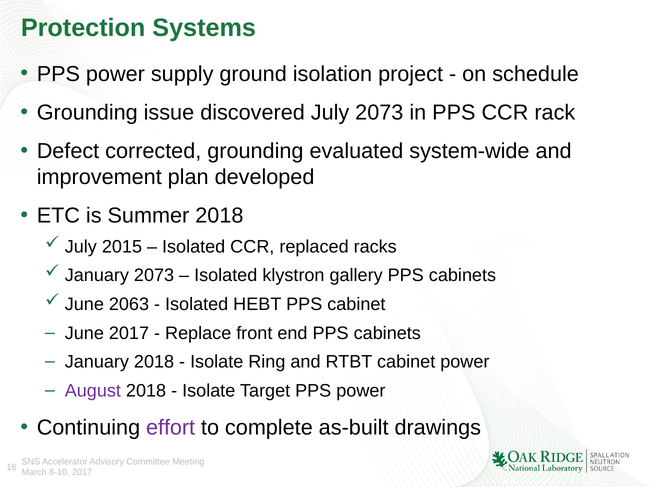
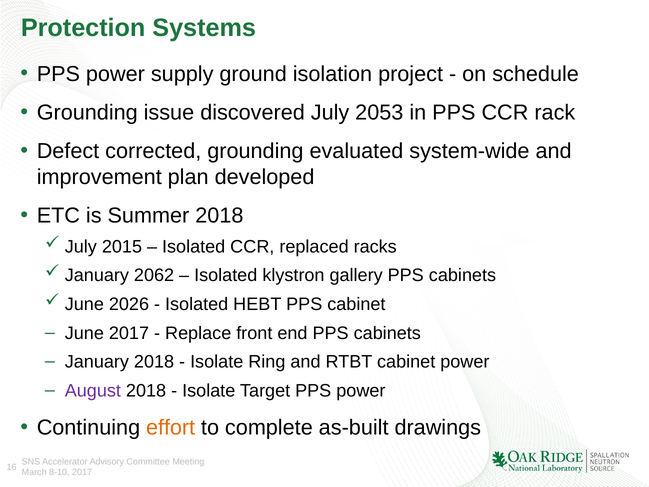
July 2073: 2073 -> 2053
January 2073: 2073 -> 2062
2063: 2063 -> 2026
effort colour: purple -> orange
